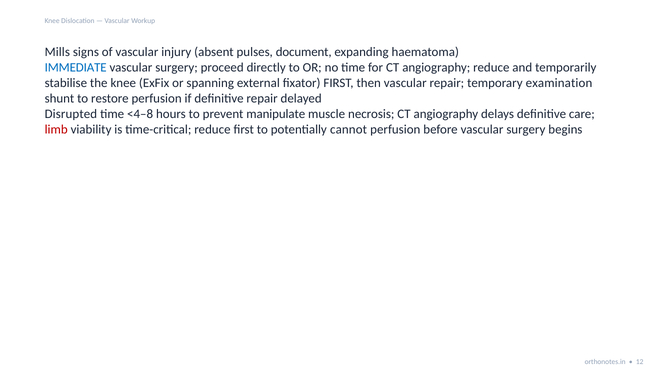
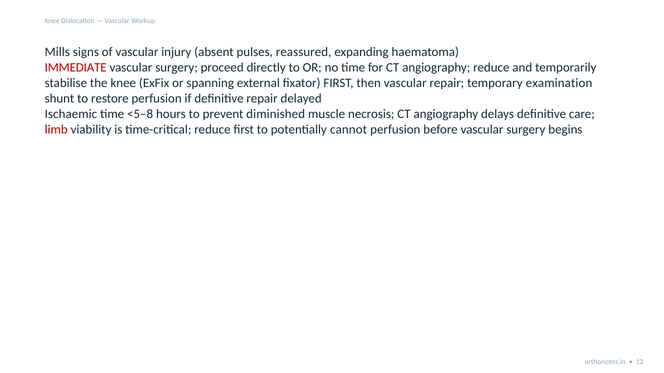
document: document -> reassured
IMMEDIATE colour: blue -> red
Disrupted: Disrupted -> Ischaemic
<4–8: <4–8 -> <5–8
manipulate: manipulate -> diminished
